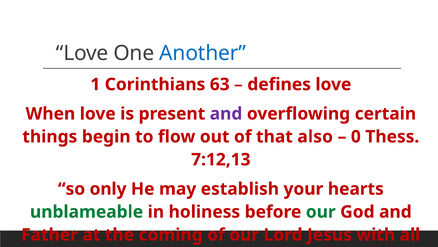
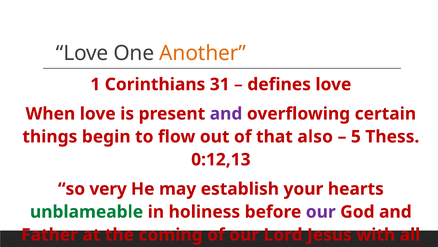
Another colour: blue -> orange
63: 63 -> 31
0: 0 -> 5
7:12,13: 7:12,13 -> 0:12,13
only: only -> very
our at (321, 211) colour: green -> purple
